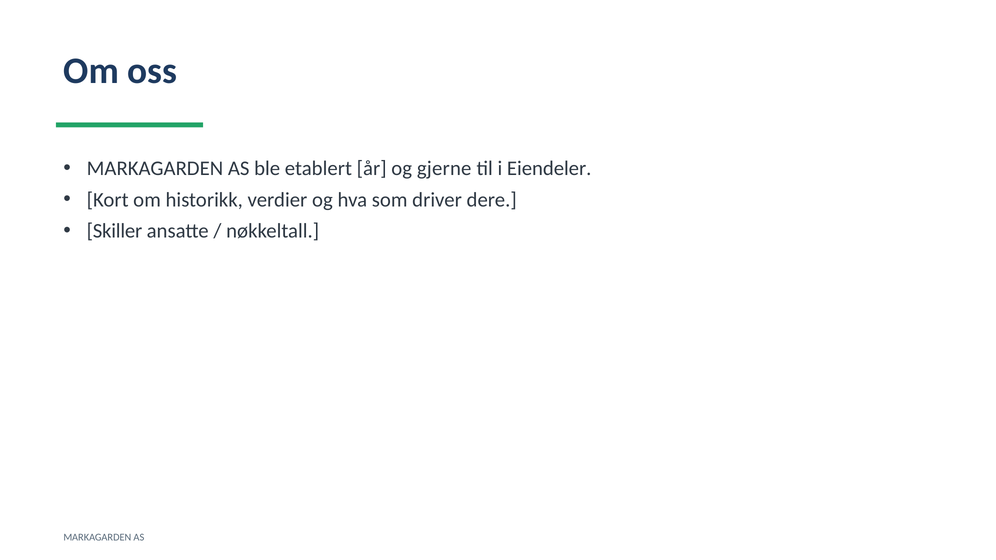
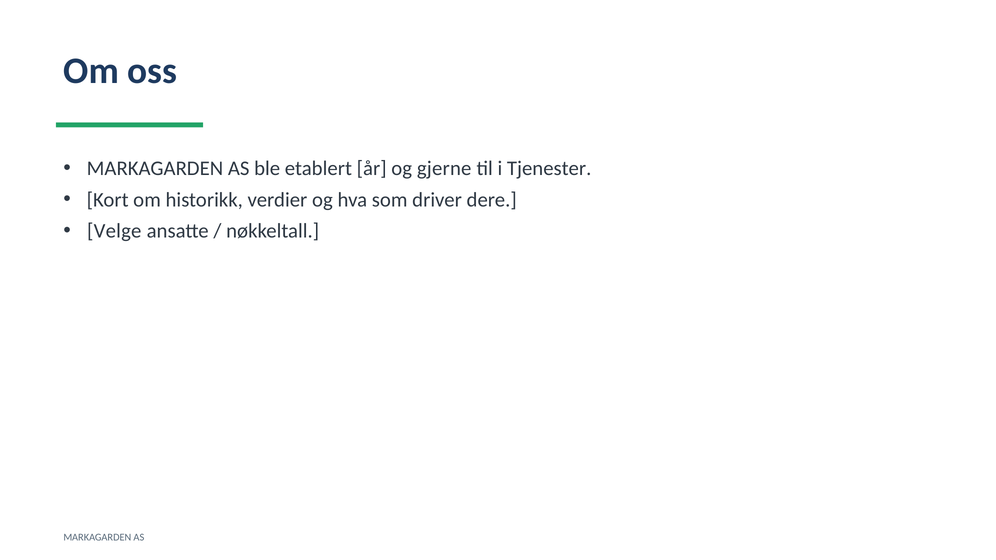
Eiendeler: Eiendeler -> Tjenester
Skiller: Skiller -> Velge
